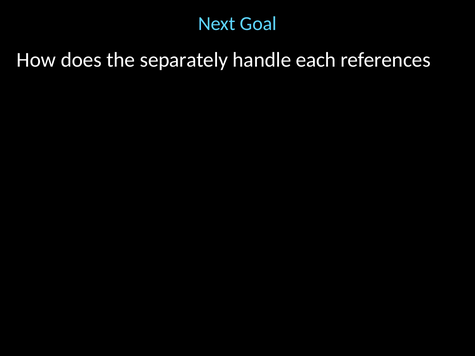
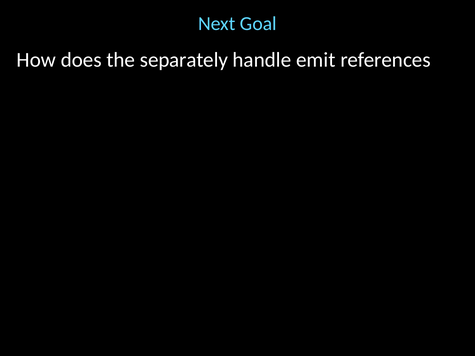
each: each -> emit
